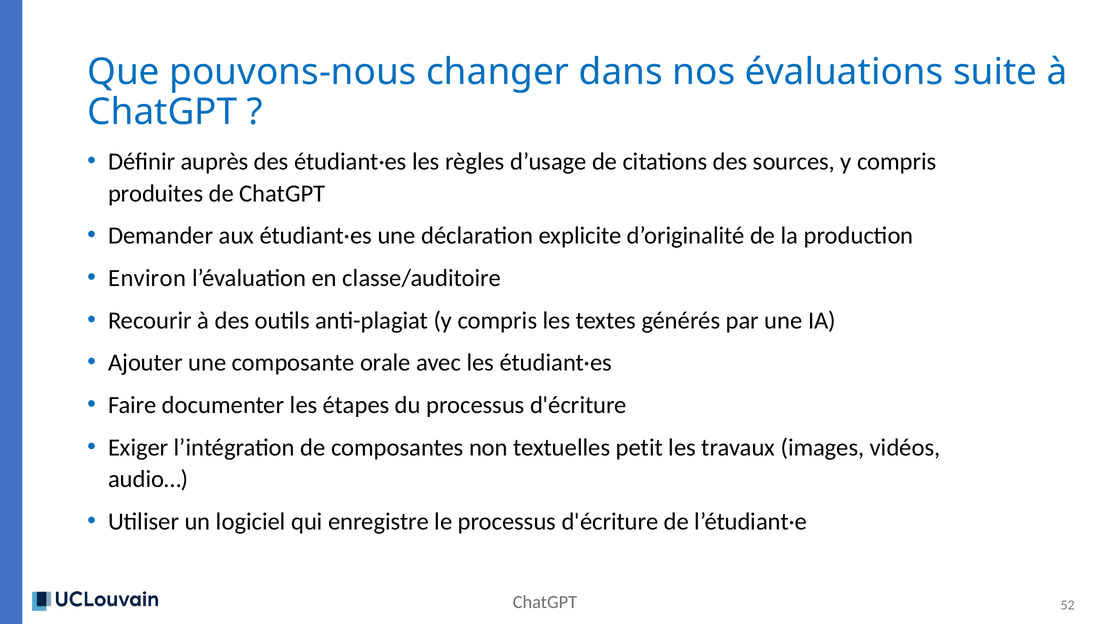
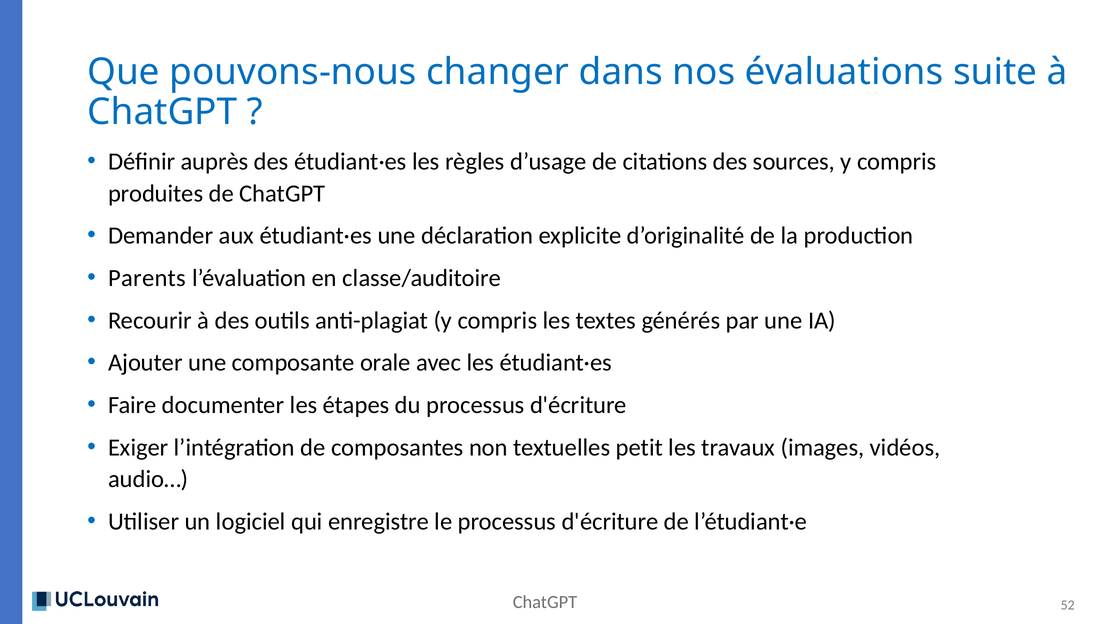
Environ: Environ -> Parents
